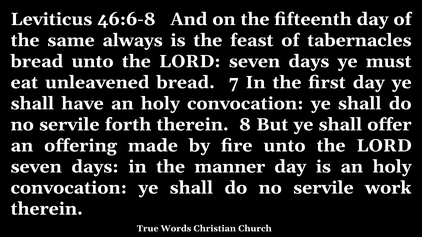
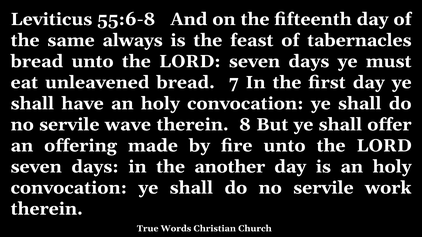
46:6-8: 46:6-8 -> 55:6-8
forth: forth -> wave
manner: manner -> another
